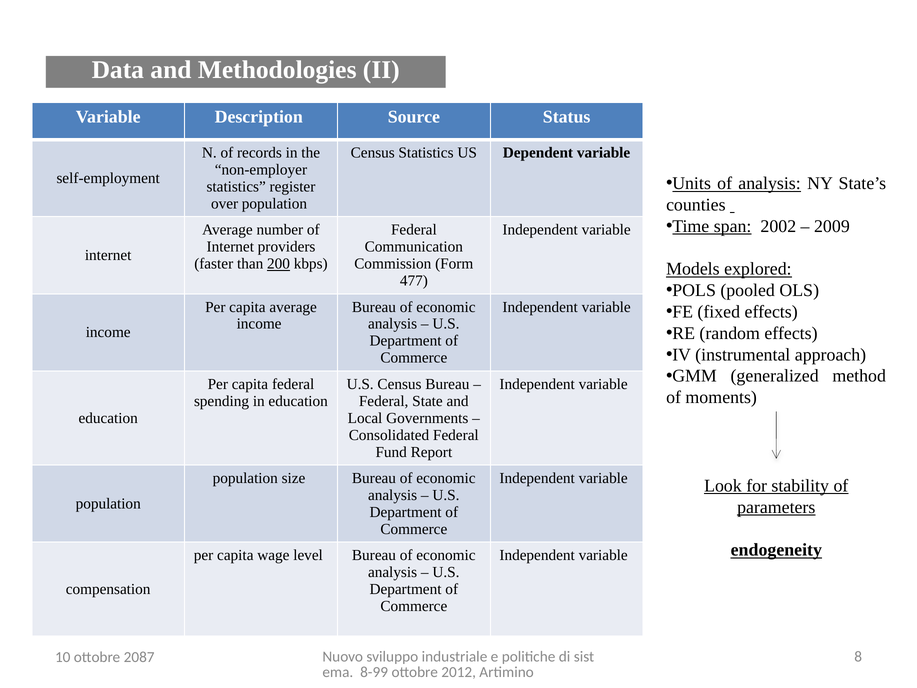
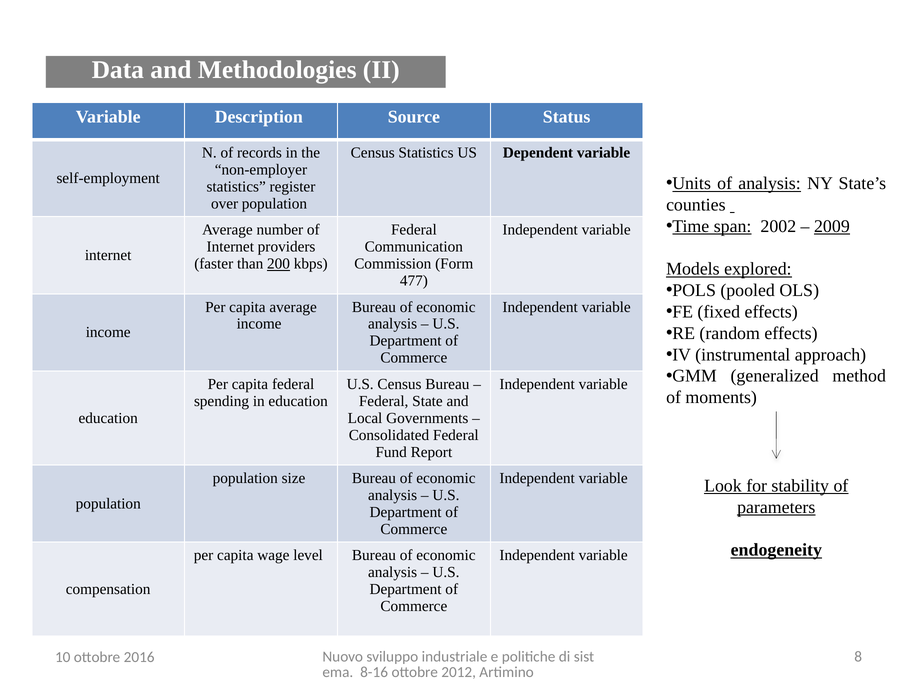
2009 underline: none -> present
2087: 2087 -> 2016
8-99: 8-99 -> 8-16
